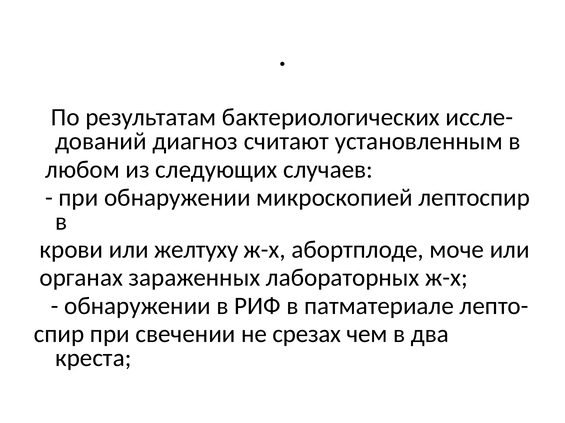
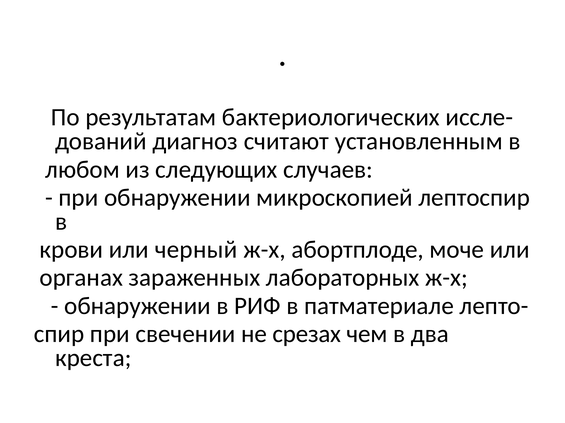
желтуху: желтуху -> черный
